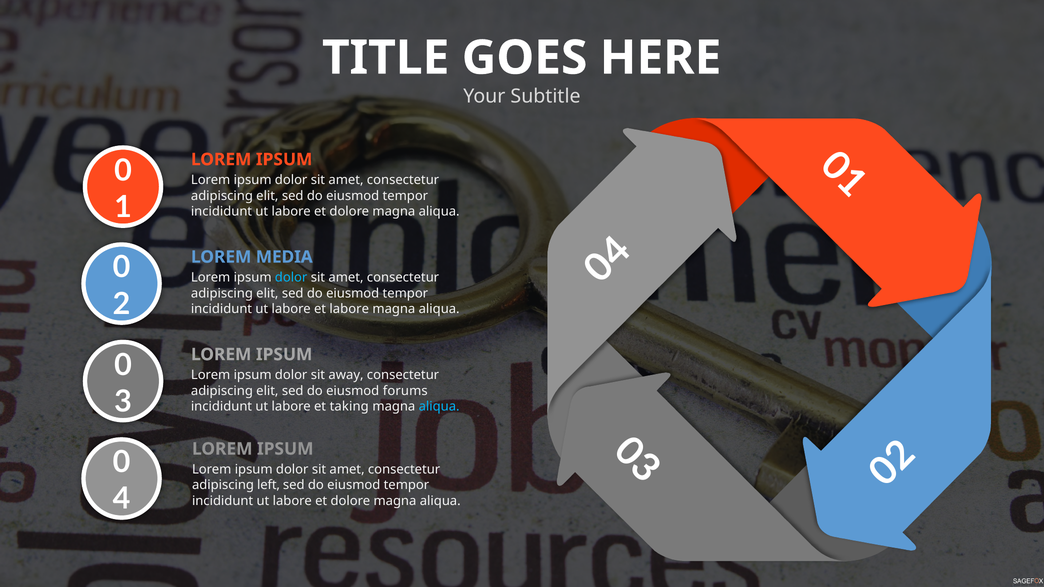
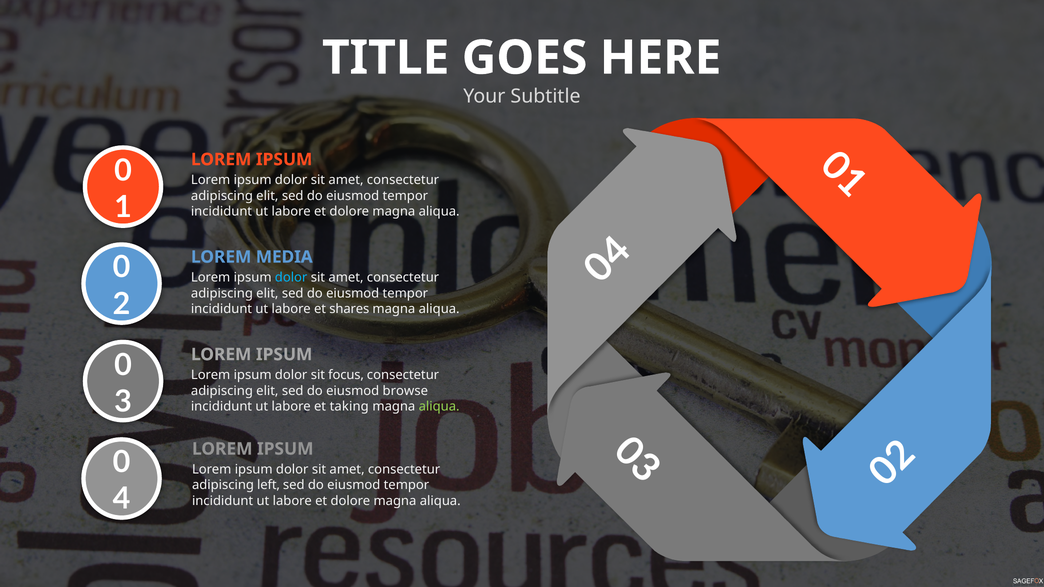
et labore: labore -> shares
away: away -> focus
forums: forums -> browse
aliqua at (439, 407) colour: light blue -> light green
